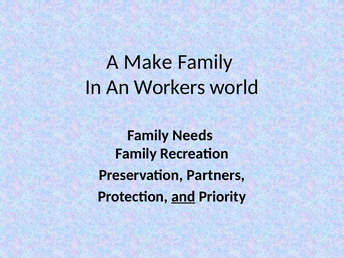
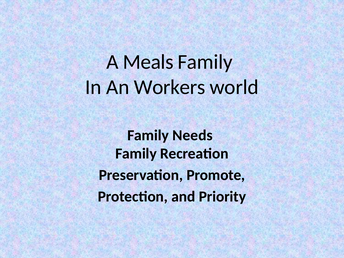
Make: Make -> Meals
Partners: Partners -> Promote
and underline: present -> none
